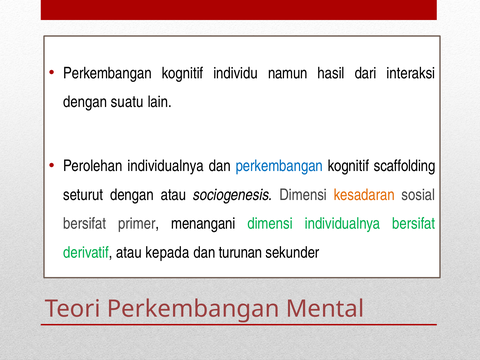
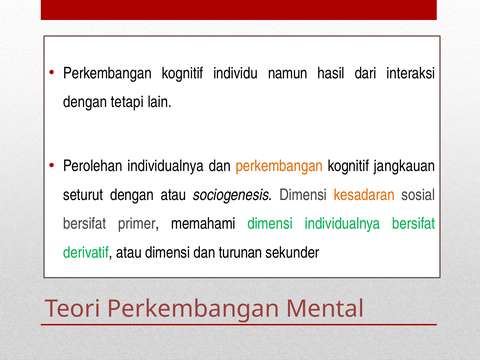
suatu: suatu -> tetapi
perkembangan at (279, 166) colour: blue -> orange
scaffolding: scaffolding -> jangkauan
menangani: menangani -> memahami
atau kepada: kepada -> dimensi
